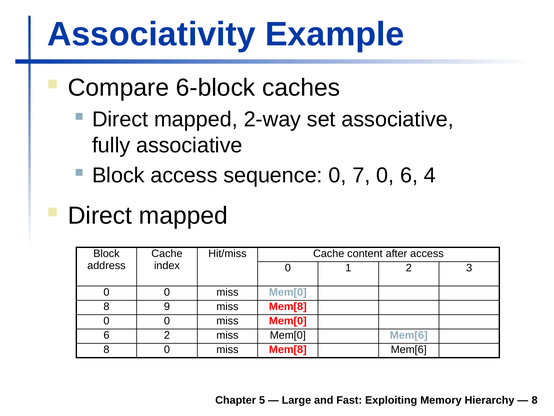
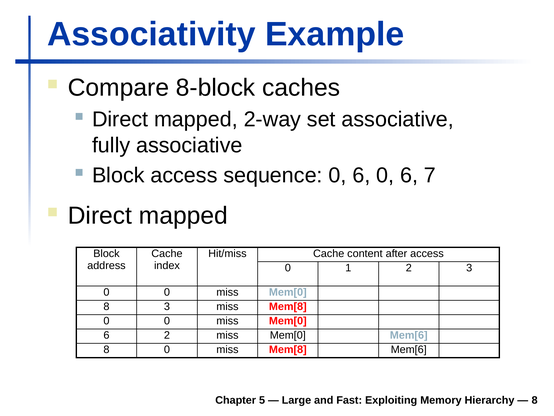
6-block: 6-block -> 8-block
sequence 0 7: 7 -> 6
4: 4 -> 7
8 9: 9 -> 3
